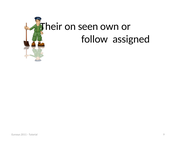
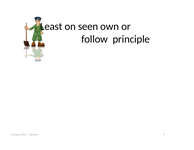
Their: Their -> Least
assigned: assigned -> principle
